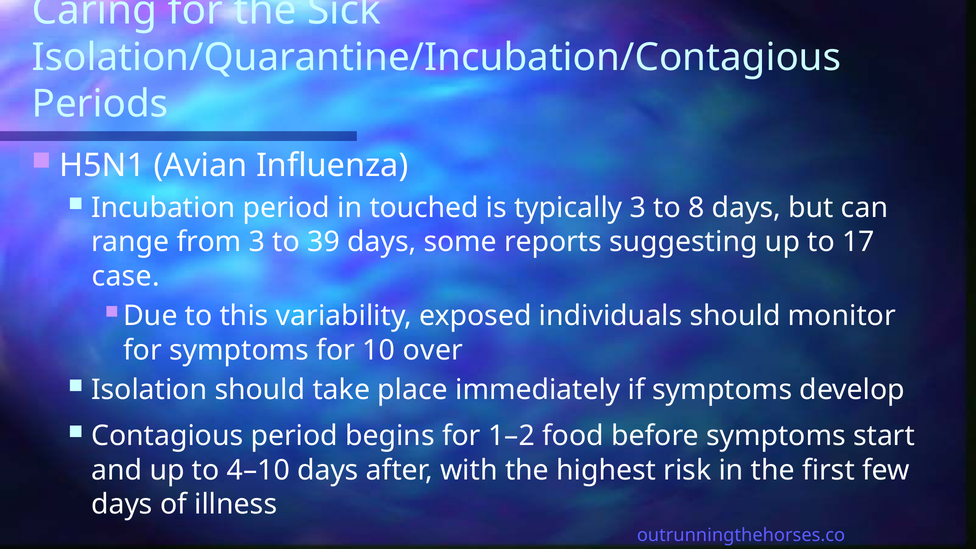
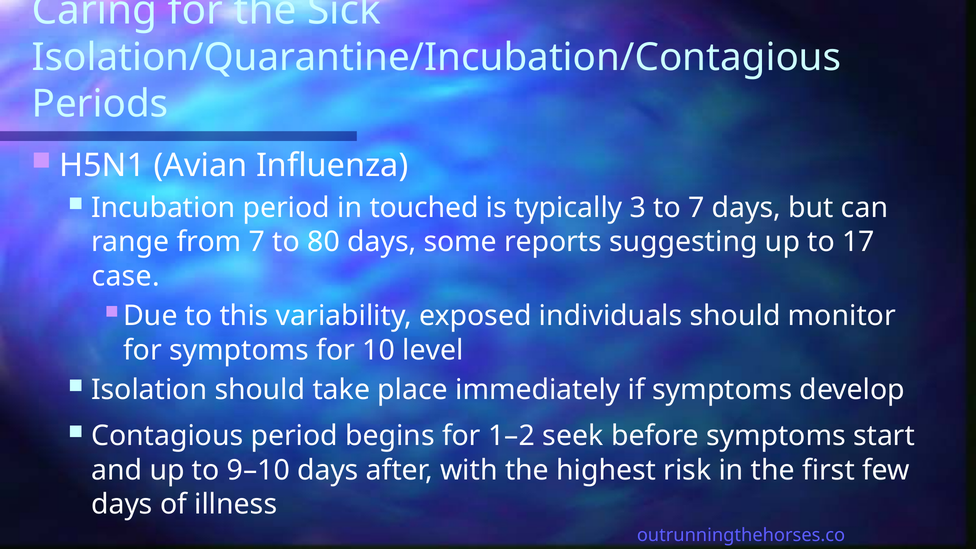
to 8: 8 -> 7
from 3: 3 -> 7
39: 39 -> 80
over: over -> level
food: food -> seek
4–10: 4–10 -> 9–10
